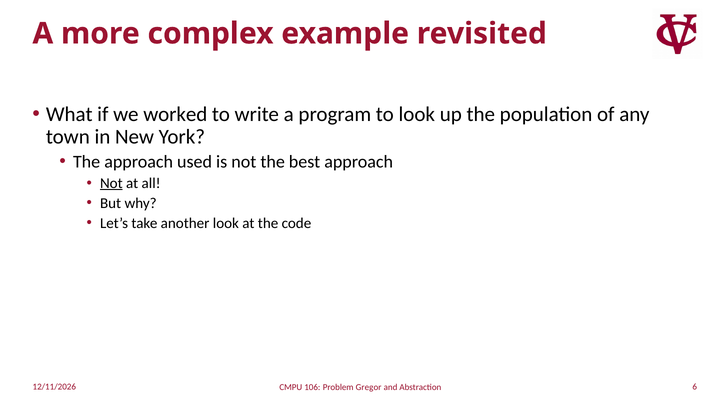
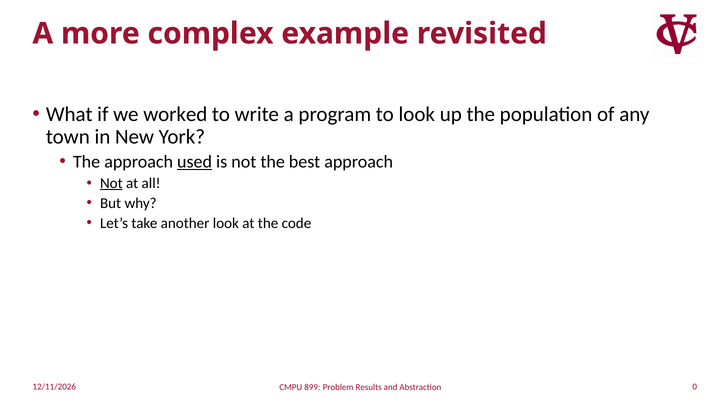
used underline: none -> present
6: 6 -> 0
106: 106 -> 899
Gregor: Gregor -> Results
